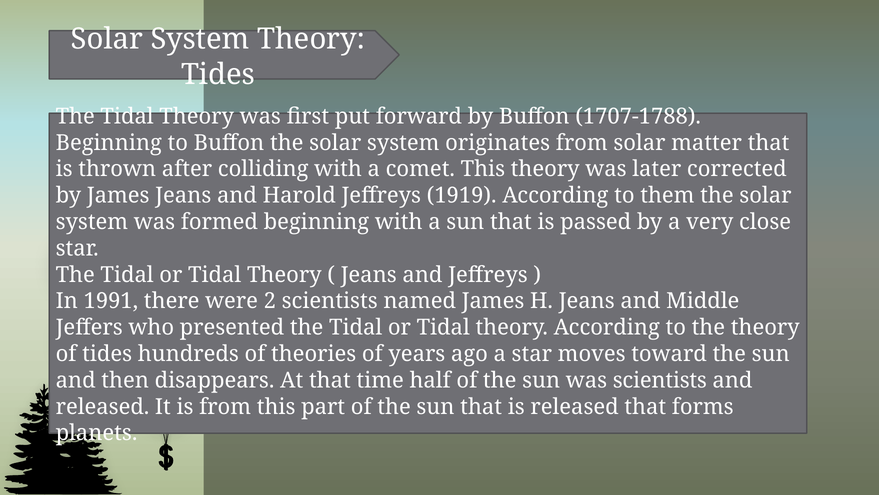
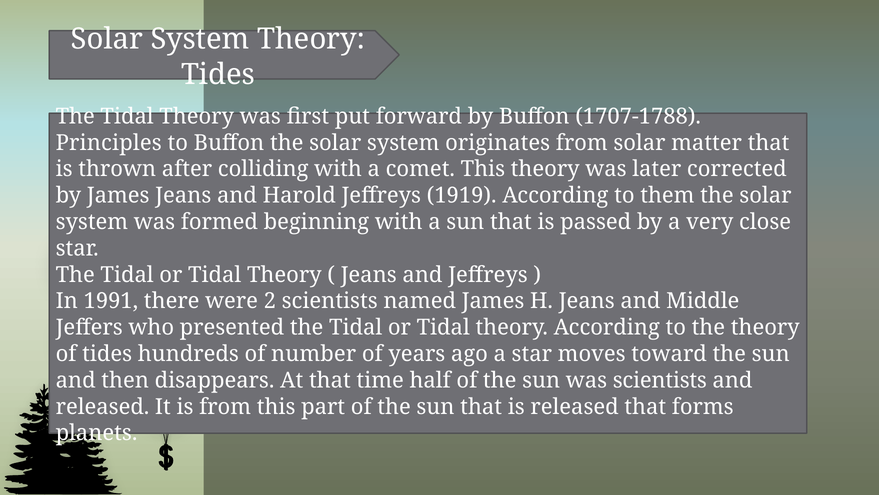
Beginning at (109, 143): Beginning -> Principles
theories: theories -> number
